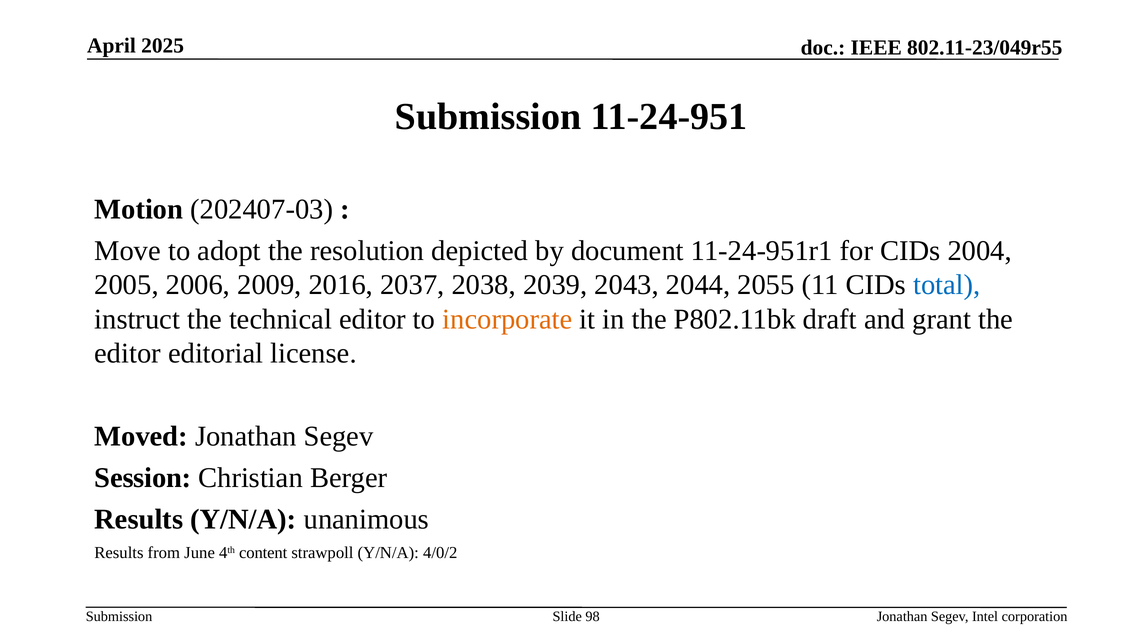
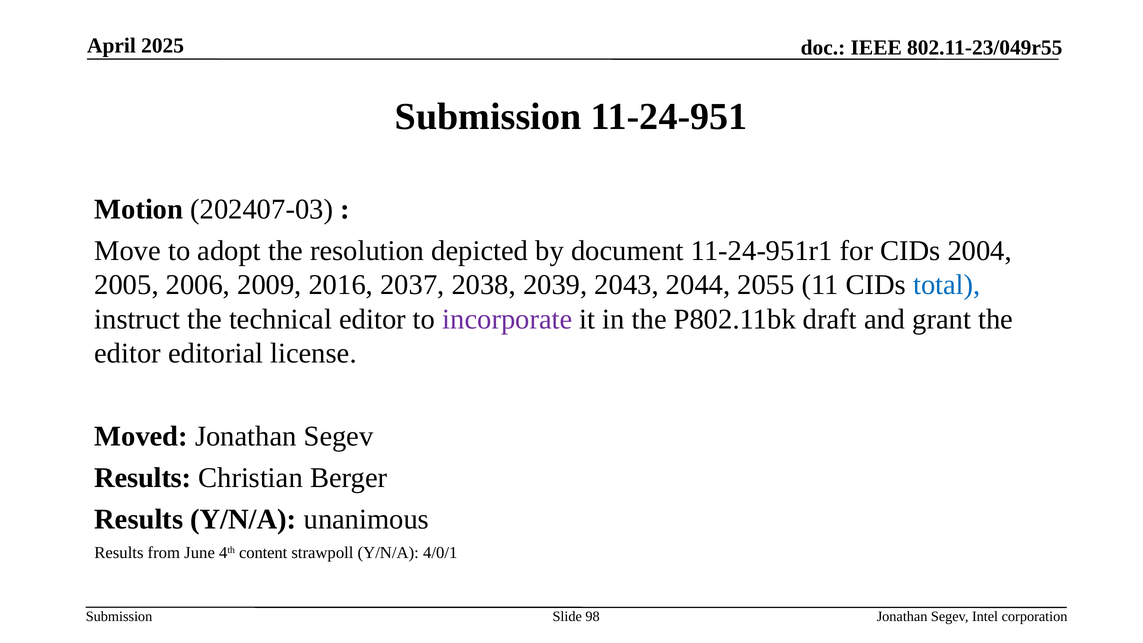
incorporate colour: orange -> purple
Session at (143, 478): Session -> Results
4/0/2: 4/0/2 -> 4/0/1
